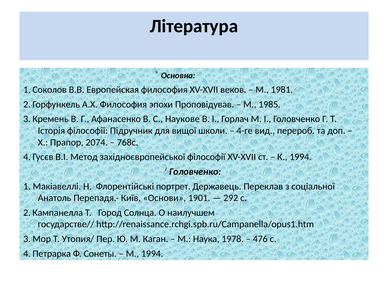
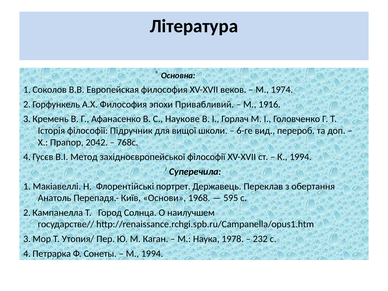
1981: 1981 -> 1974
Проповідував: Проповідував -> Привабливий
1985: 1985 -> 1916
4-ге: 4-ге -> 6-ге
2074: 2074 -> 2042
Головченко at (195, 172): Головченко -> Суперечила
соціальної: соціальної -> обертання
1901: 1901 -> 1968
292: 292 -> 595
476: 476 -> 232
